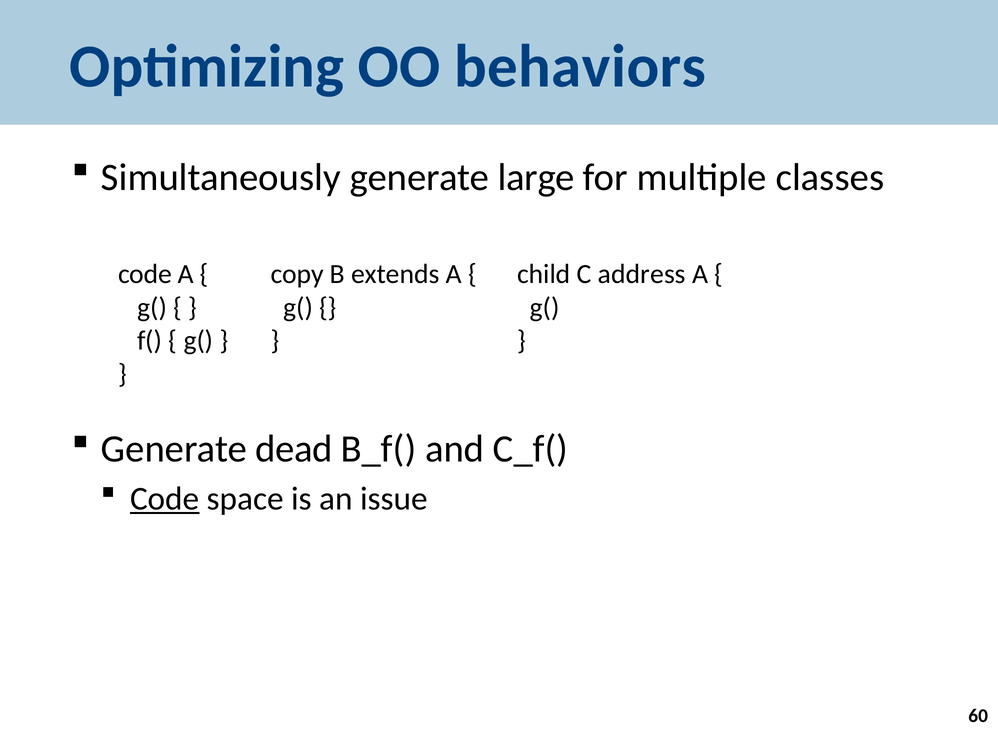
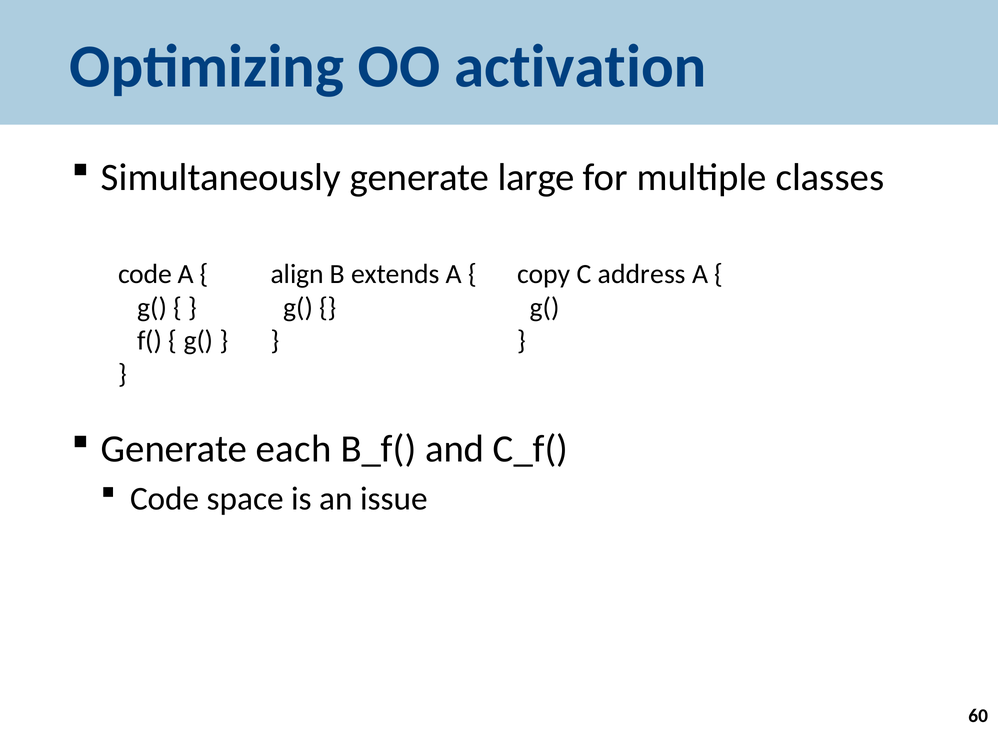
behaviors: behaviors -> activation
copy: copy -> align
child: child -> copy
dead: dead -> each
Code at (165, 499) underline: present -> none
